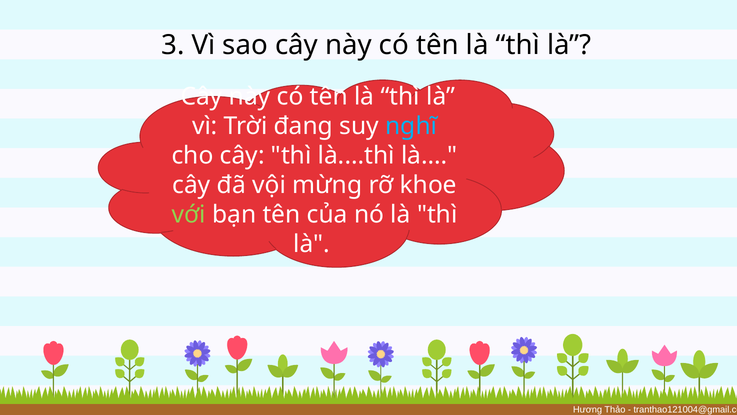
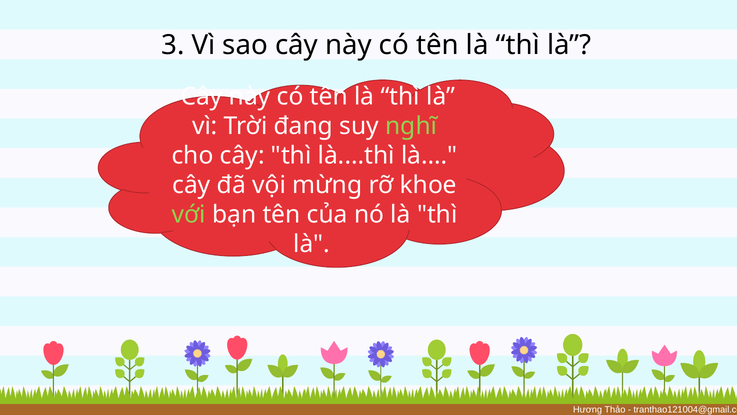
nghĩ colour: light blue -> light green
